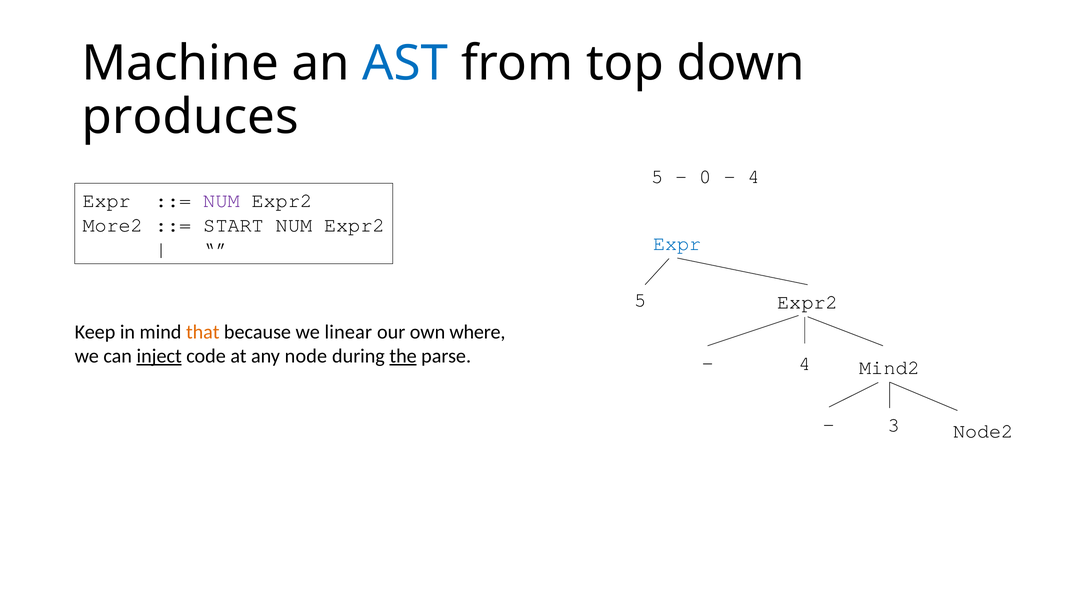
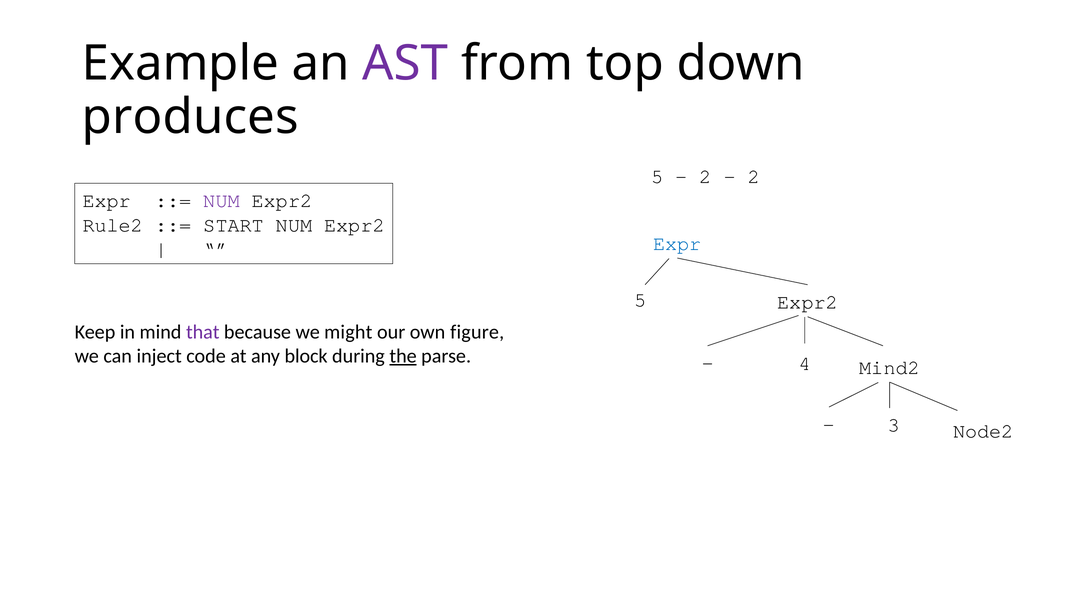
Machine: Machine -> Example
AST colour: blue -> purple
0 at (705, 176): 0 -> 2
4 at (754, 176): 4 -> 2
More2: More2 -> Rule2
that colour: orange -> purple
linear: linear -> might
where: where -> figure
inject underline: present -> none
node: node -> block
